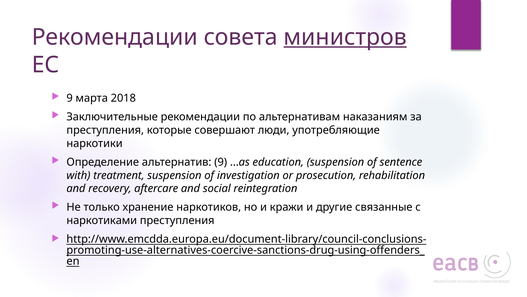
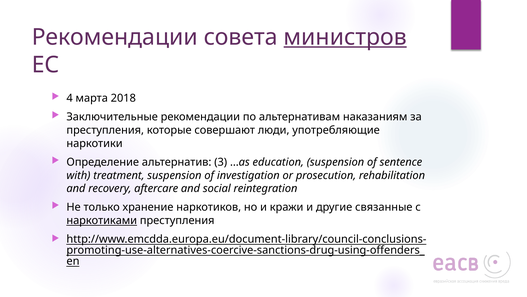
9 at (70, 98): 9 -> 4
альтернатив 9: 9 -> 3
наркотиками underline: none -> present
